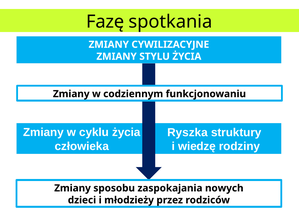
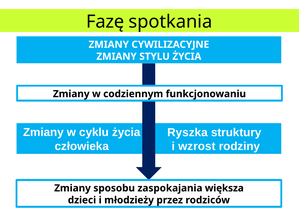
wiedzę: wiedzę -> wzrost
nowych: nowych -> większa
